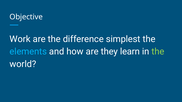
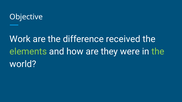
simplest: simplest -> received
elements colour: light blue -> light green
learn: learn -> were
